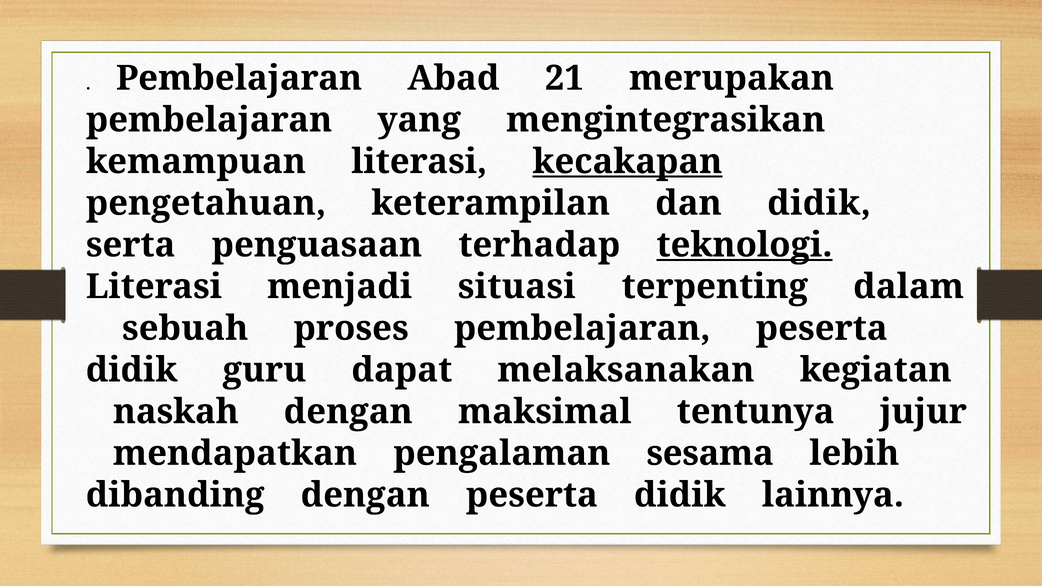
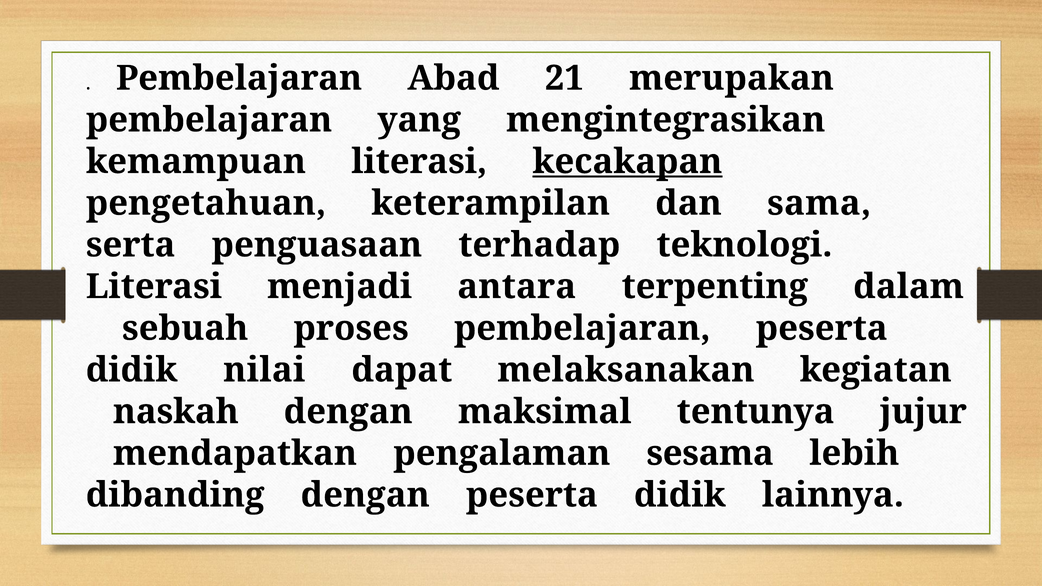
dan didik: didik -> sama
teknologi underline: present -> none
situasi: situasi -> antara
guru: guru -> nilai
